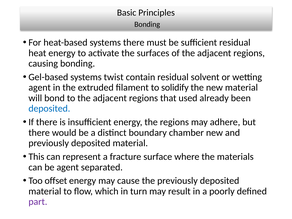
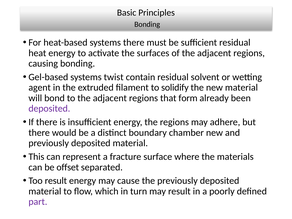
used: used -> form
deposited at (49, 109) colour: blue -> purple
be agent: agent -> offset
Too offset: offset -> result
